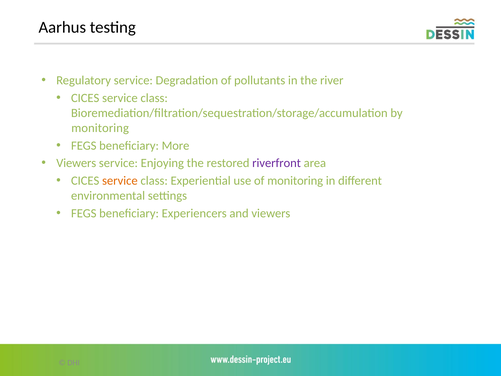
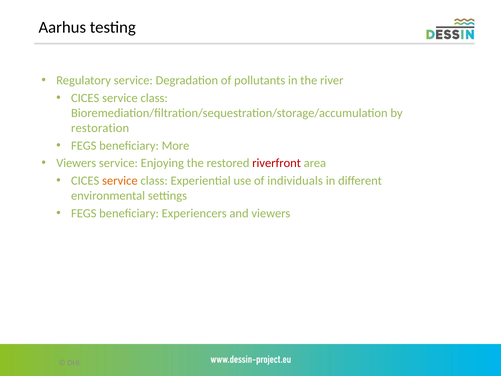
monitoring at (100, 128): monitoring -> restoration
riverfront colour: purple -> red
of monitoring: monitoring -> individuals
